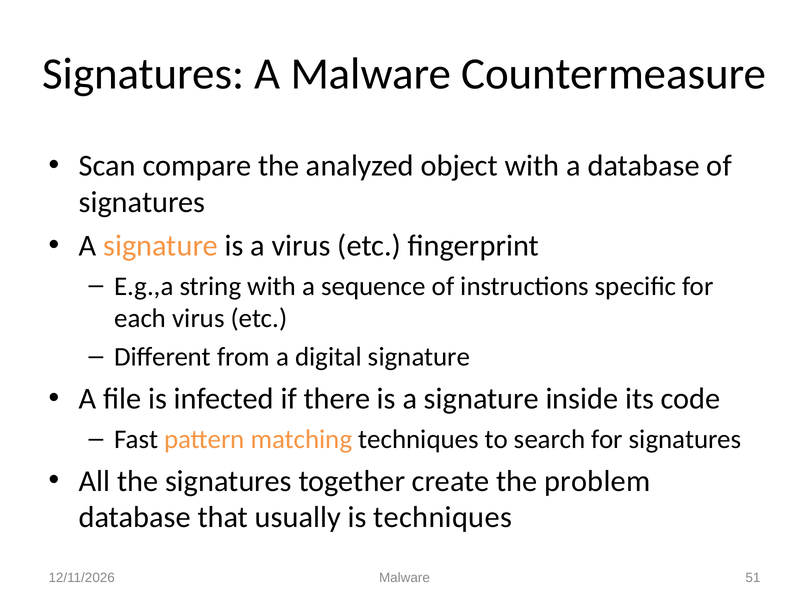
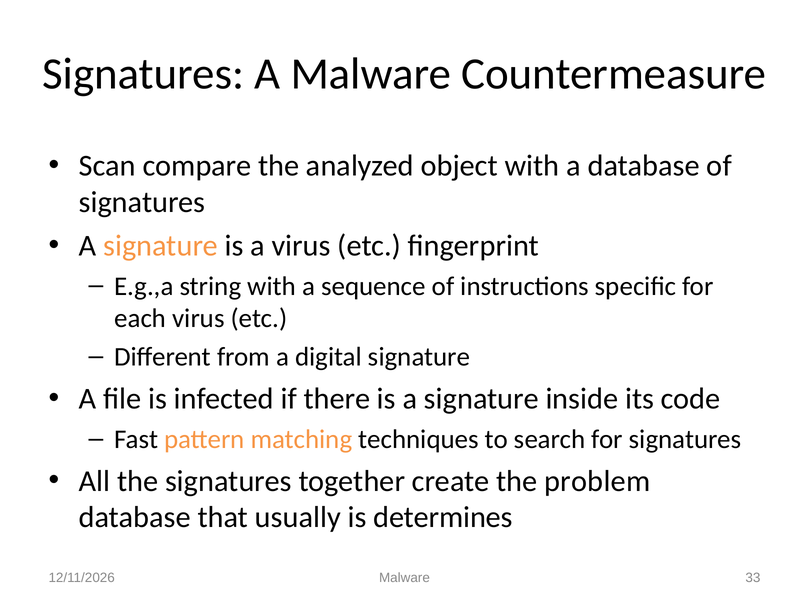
is techniques: techniques -> determines
51: 51 -> 33
